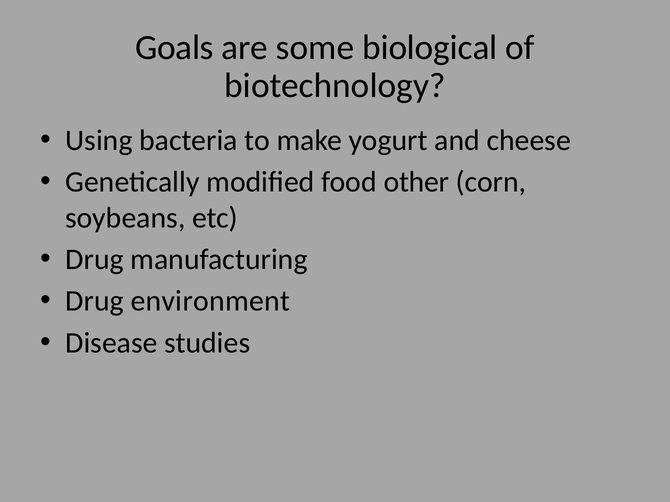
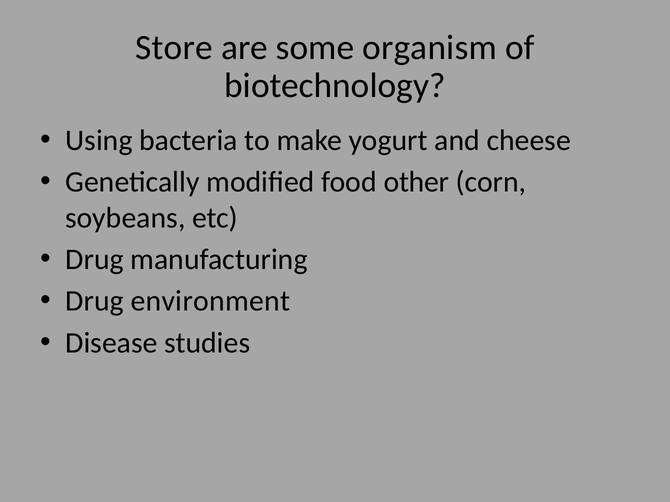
Goals: Goals -> Store
biological: biological -> organism
